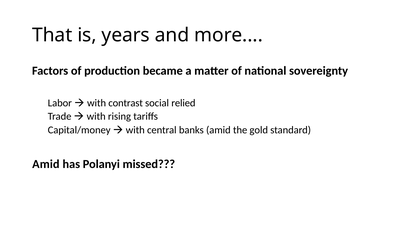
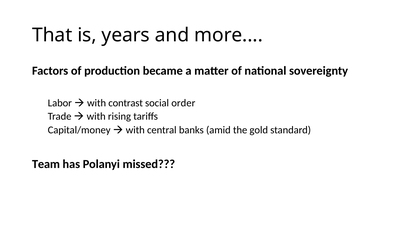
relied: relied -> order
Amid at (46, 164): Amid -> Team
